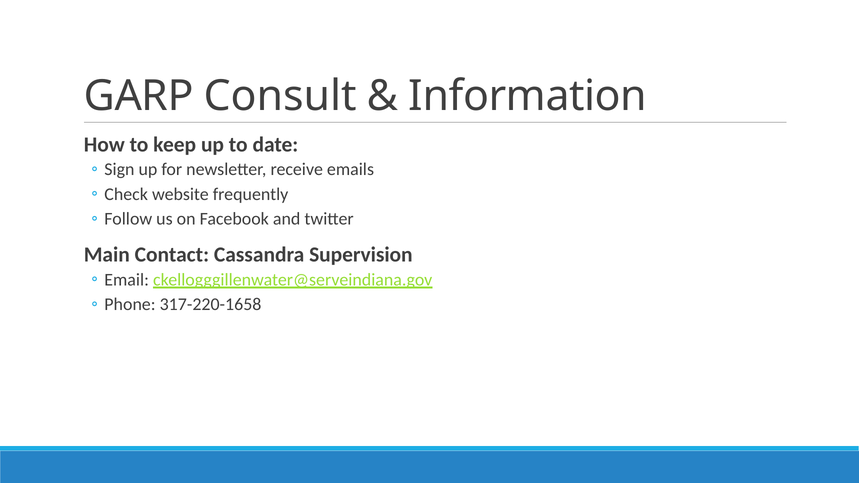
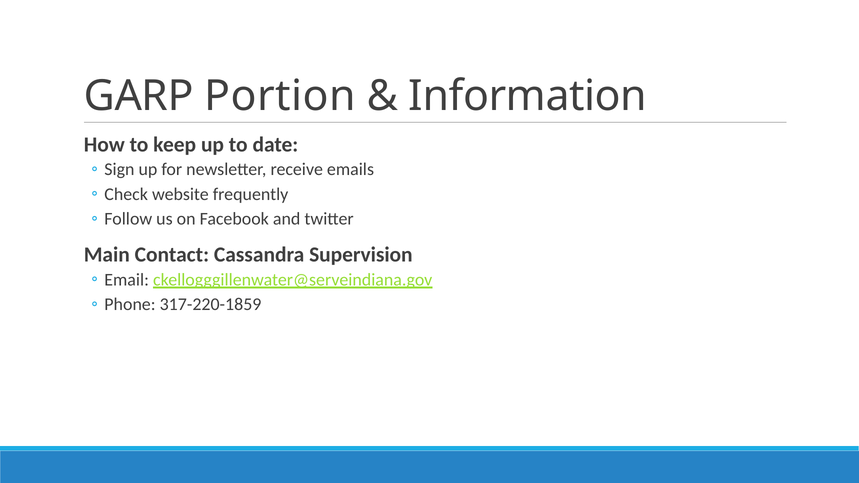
Consult: Consult -> Portion
317-220-1658: 317-220-1658 -> 317-220-1859
